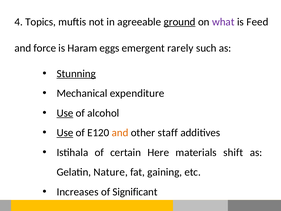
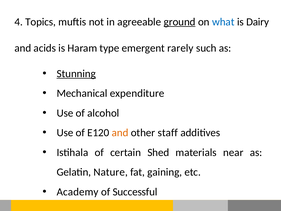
what colour: purple -> blue
Feed: Feed -> Dairy
force: force -> acids
eggs: eggs -> type
Use at (65, 113) underline: present -> none
Use at (65, 133) underline: present -> none
Here: Here -> Shed
shift: shift -> near
Increases: Increases -> Academy
Significant: Significant -> Successful
